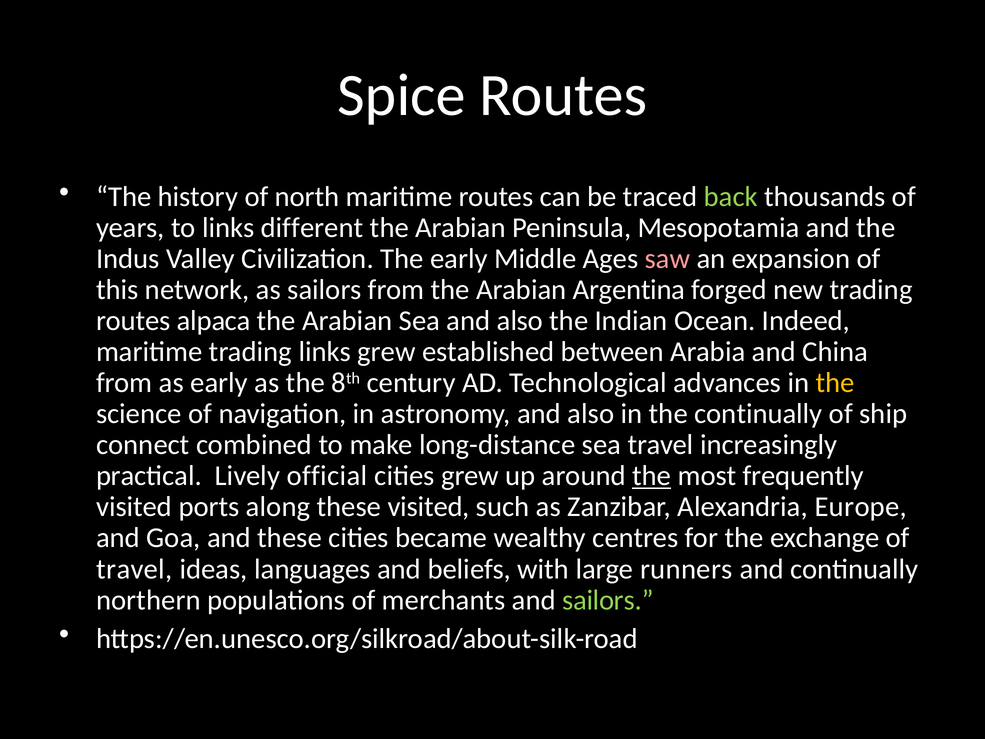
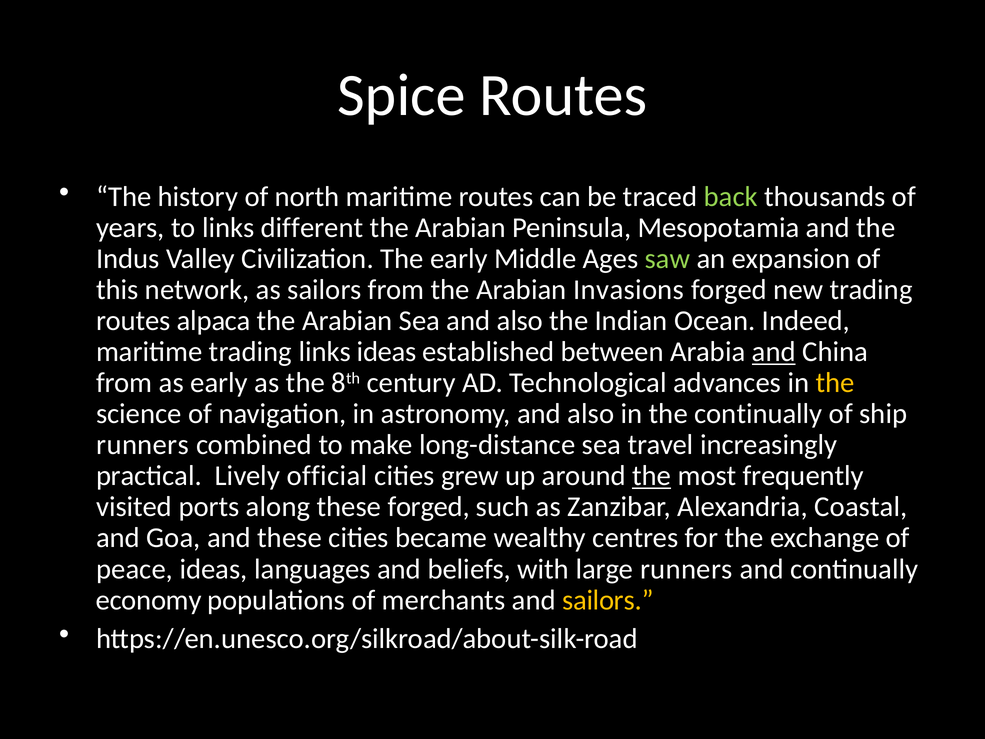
saw colour: pink -> light green
Argentina: Argentina -> Invasions
links grew: grew -> ideas
and at (774, 352) underline: none -> present
connect at (143, 445): connect -> runners
these visited: visited -> forged
Europe: Europe -> Coastal
travel at (134, 569): travel -> peace
northern: northern -> economy
sailors at (608, 600) colour: light green -> yellow
